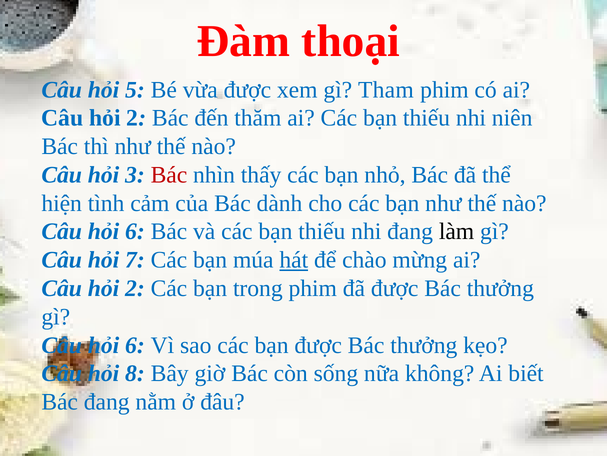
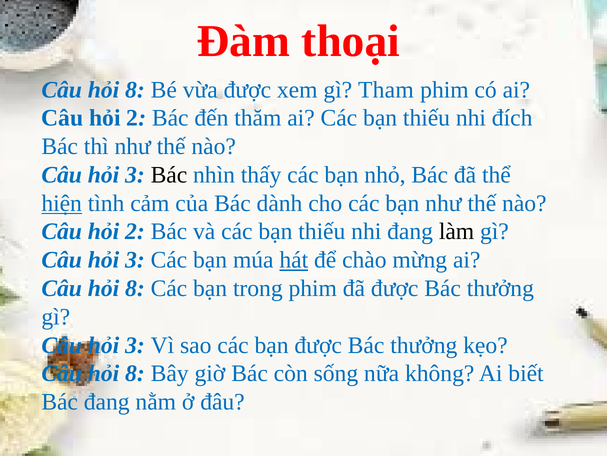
5 at (135, 90): 5 -> 8
niên: niên -> đích
Bác at (169, 175) colour: red -> black
hiện underline: none -> present
6 at (135, 231): 6 -> 2
7 at (135, 260): 7 -> 3
2 at (135, 288): 2 -> 8
6 at (135, 345): 6 -> 3
